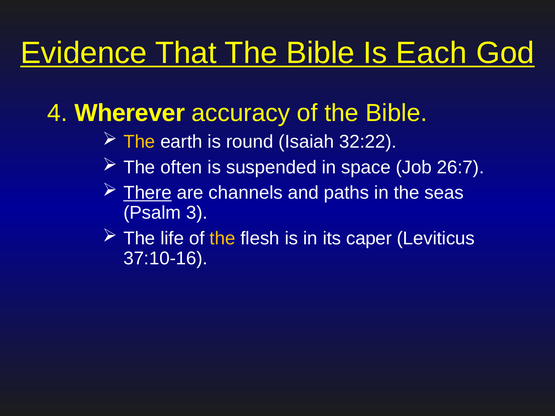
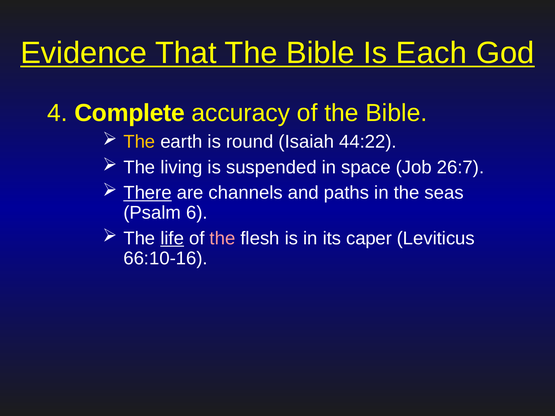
Wherever: Wherever -> Complete
32:22: 32:22 -> 44:22
often: often -> living
3: 3 -> 6
life underline: none -> present
the at (223, 238) colour: yellow -> pink
37:10-16: 37:10-16 -> 66:10-16
